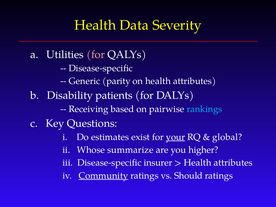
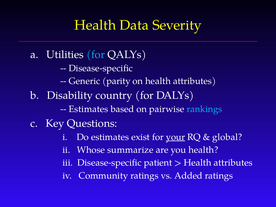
for at (96, 55) colour: pink -> light blue
patients: patients -> country
Receiving at (89, 109): Receiving -> Estimates
you higher: higher -> health
insurer: insurer -> patient
Community underline: present -> none
Should: Should -> Added
